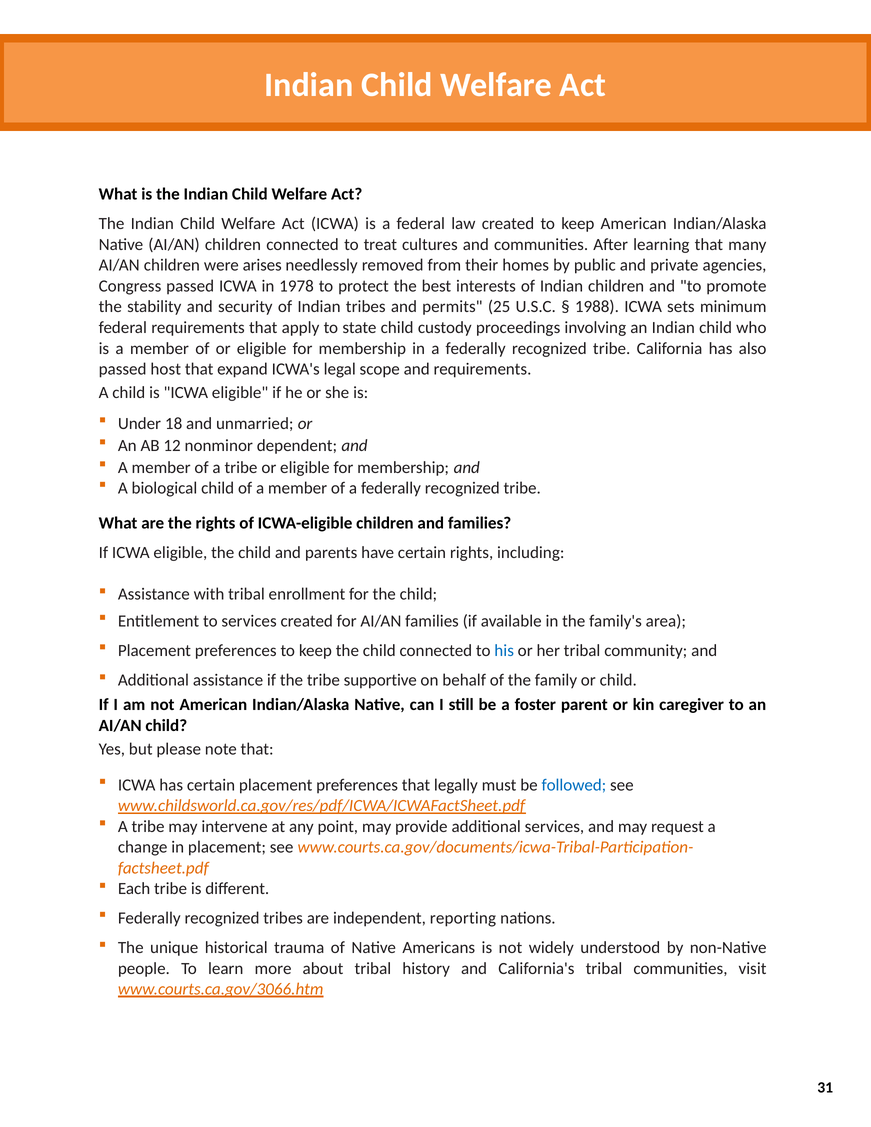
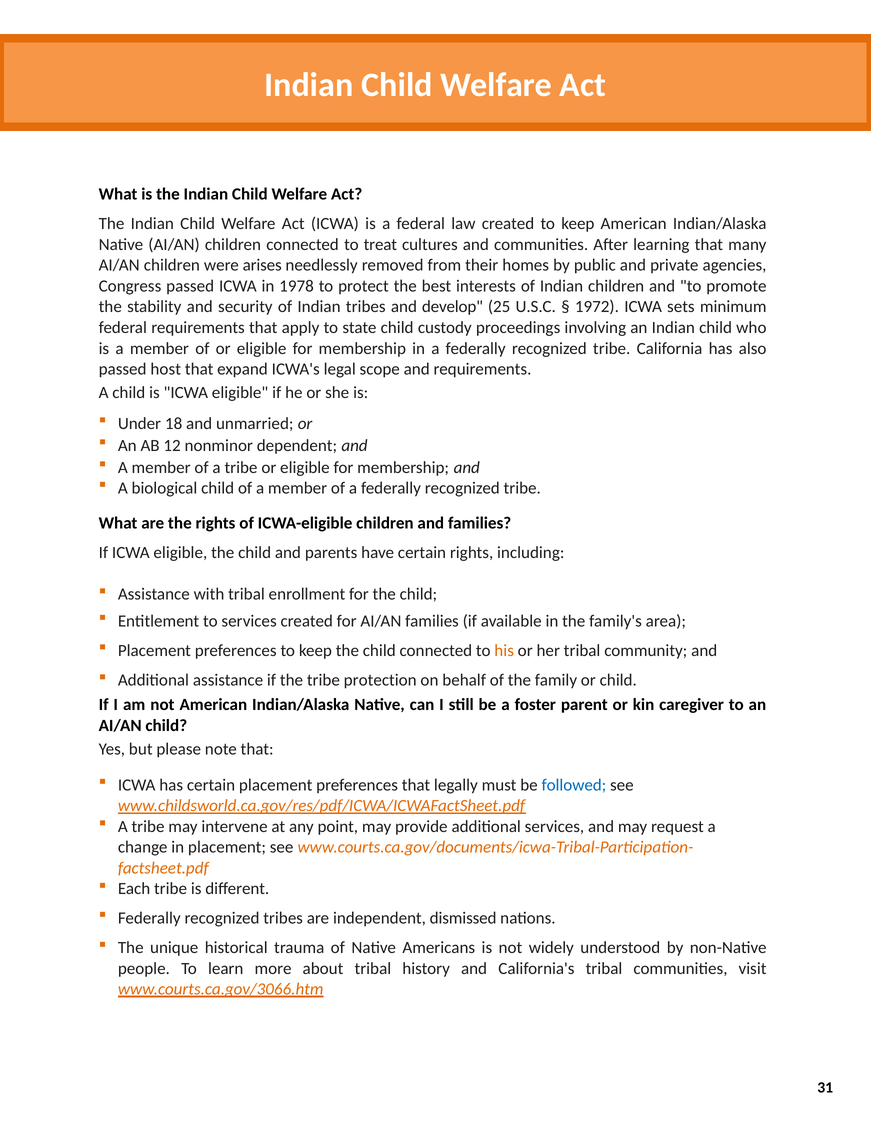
permits: permits -> develop
1988: 1988 -> 1972
his colour: blue -> orange
supportive: supportive -> protection
reporting: reporting -> dismissed
